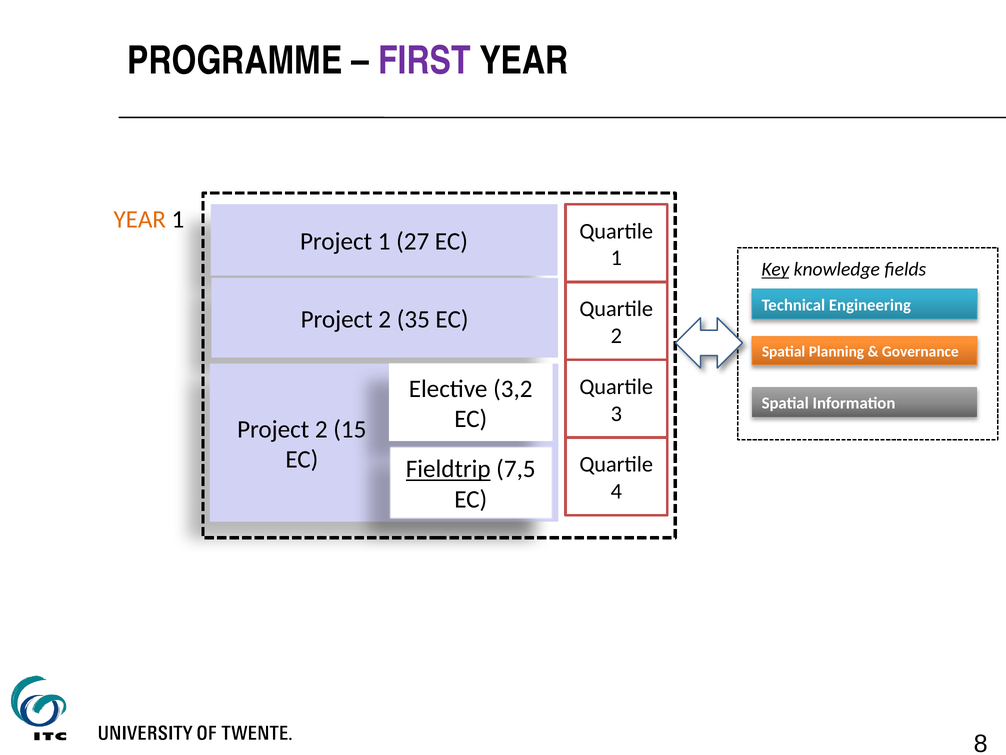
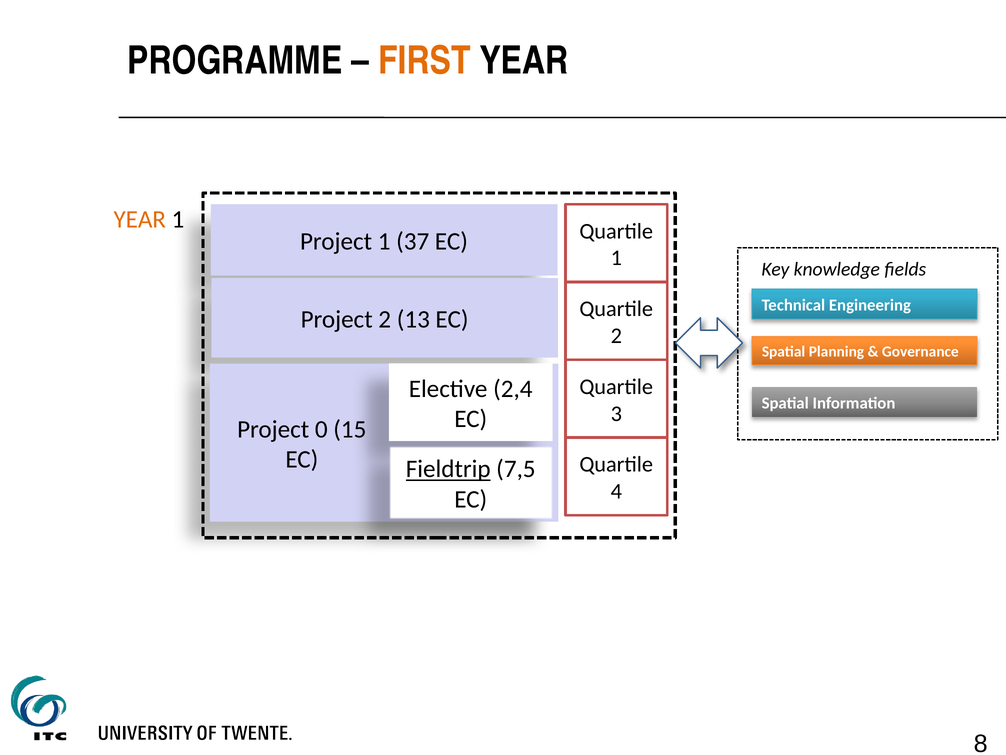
FIRST colour: purple -> orange
27: 27 -> 37
Key underline: present -> none
35: 35 -> 13
3,2: 3,2 -> 2,4
2 at (321, 429): 2 -> 0
